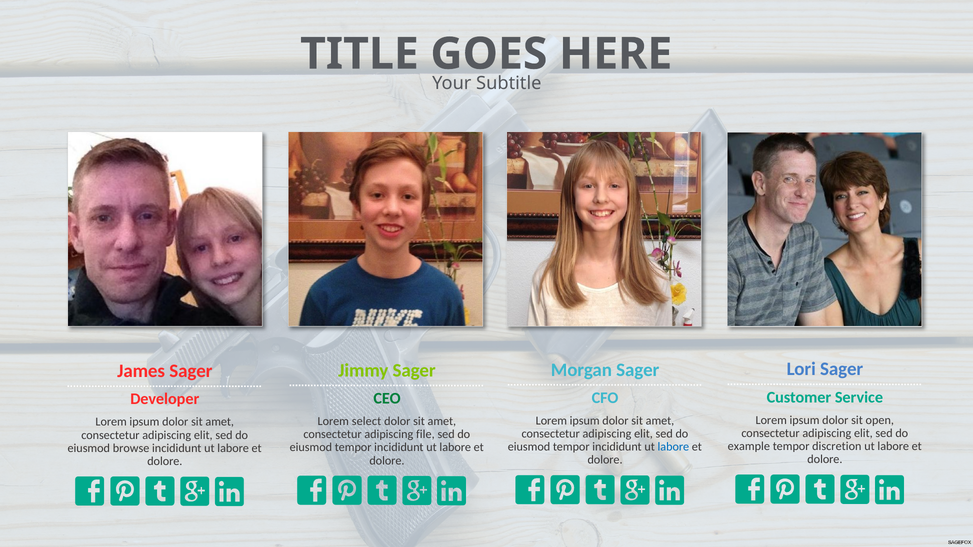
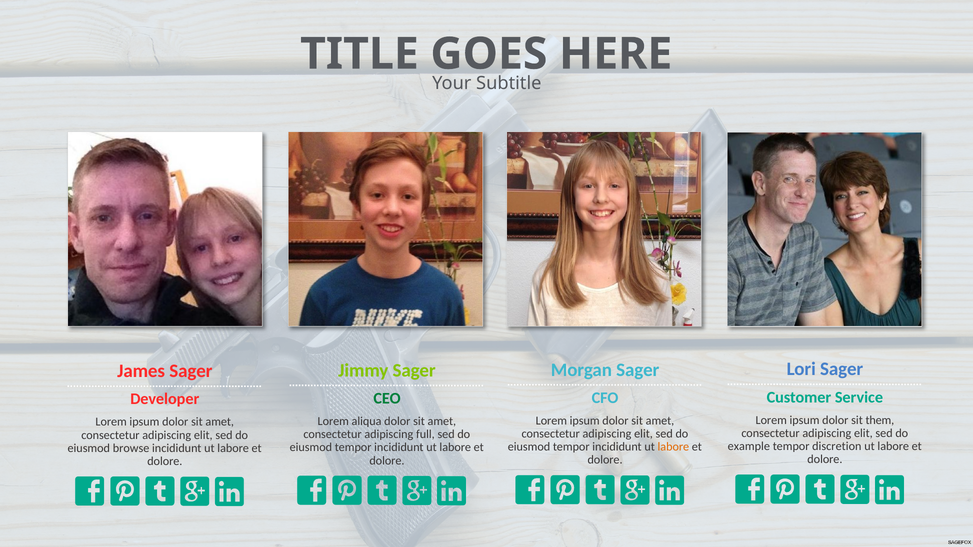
open: open -> them
select: select -> aliqua
file: file -> full
labore at (673, 447) colour: blue -> orange
